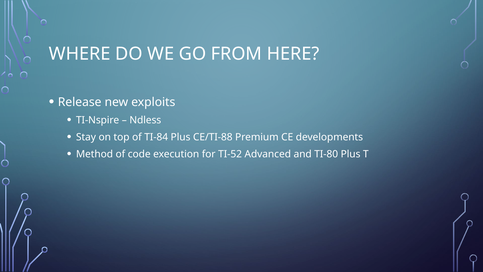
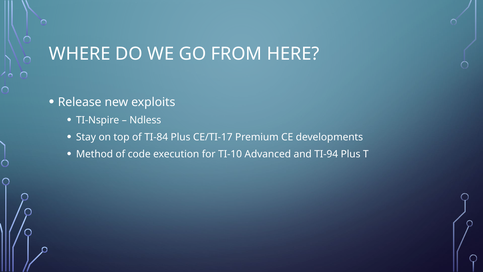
CE/TI-88: CE/TI-88 -> CE/TI-17
TI-52: TI-52 -> TI-10
TI-80: TI-80 -> TI-94
